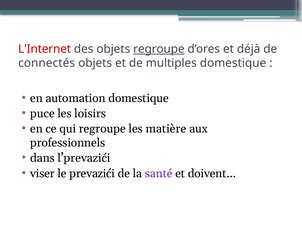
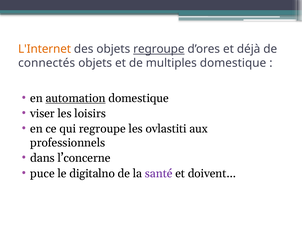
L'Internet colour: red -> orange
automation underline: none -> present
puce: puce -> viser
matière: matière -> ovlastiti
l’prevazići: l’prevazići -> l’concerne
viser: viser -> puce
prevazići: prevazići -> digitalno
